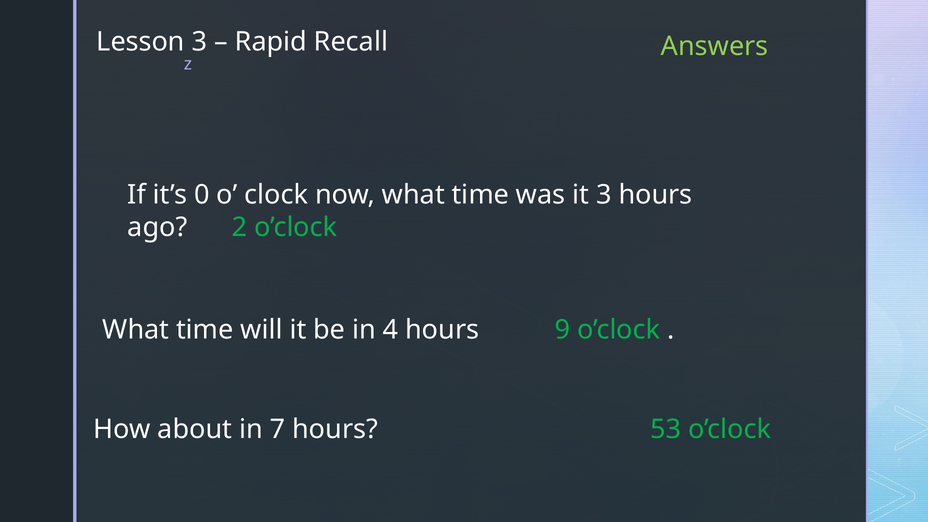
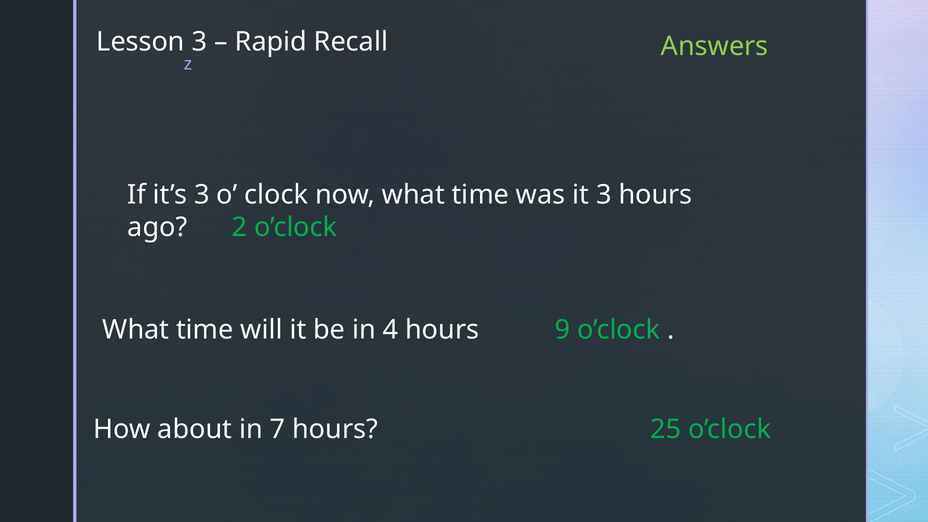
it’s 0: 0 -> 3
53: 53 -> 25
